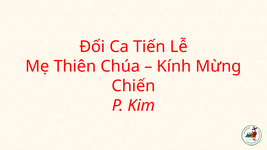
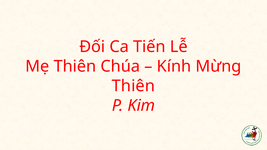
Chiến at (133, 86): Chiến -> Thiên
